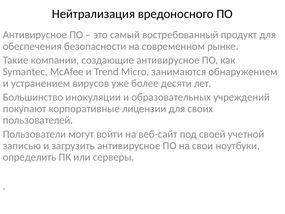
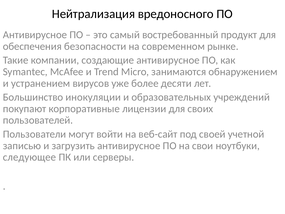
определить: определить -> следующее
